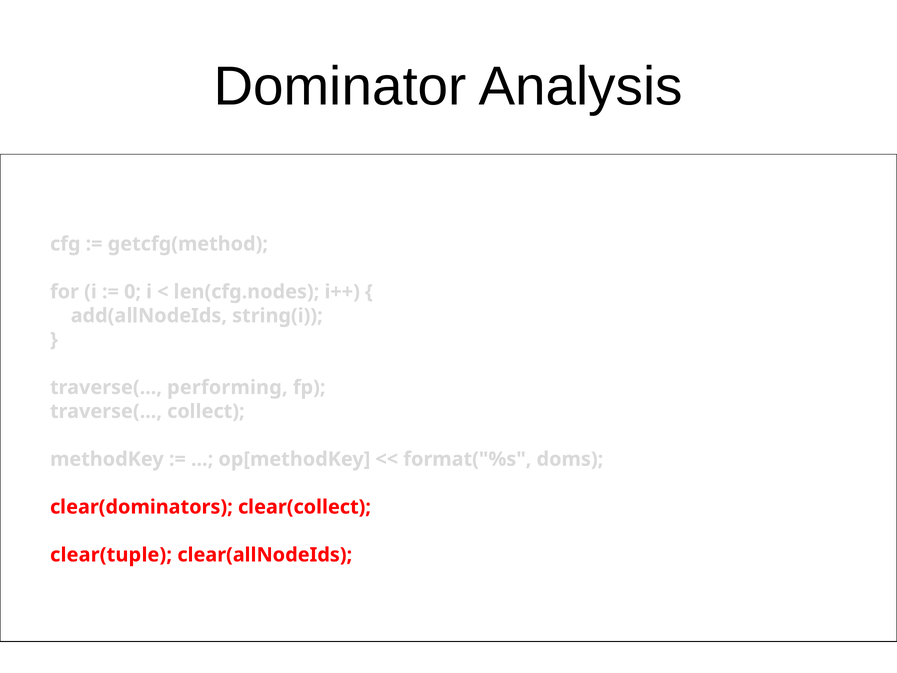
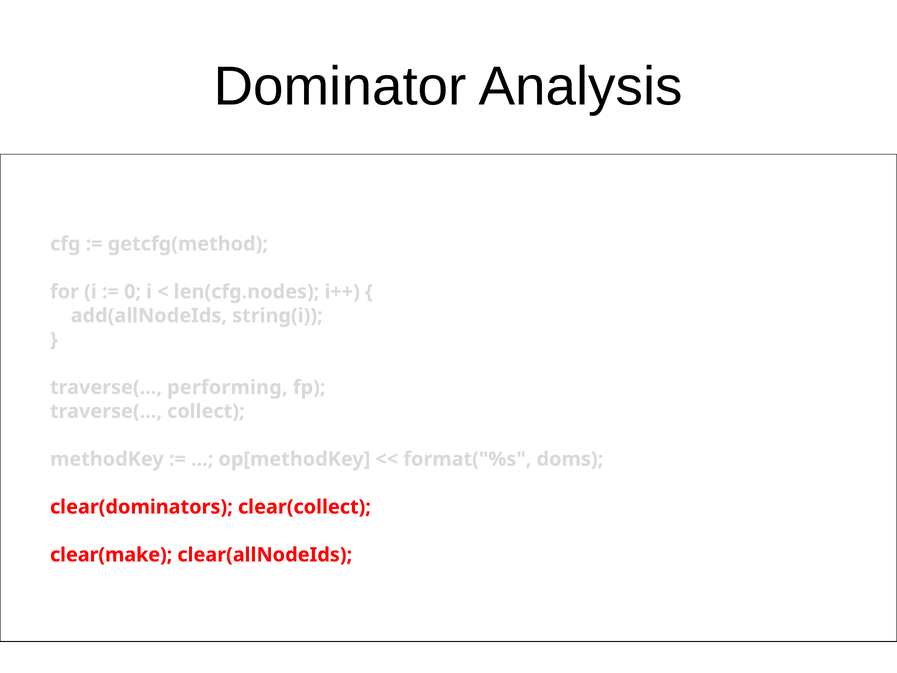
clear(tuple: clear(tuple -> clear(make
